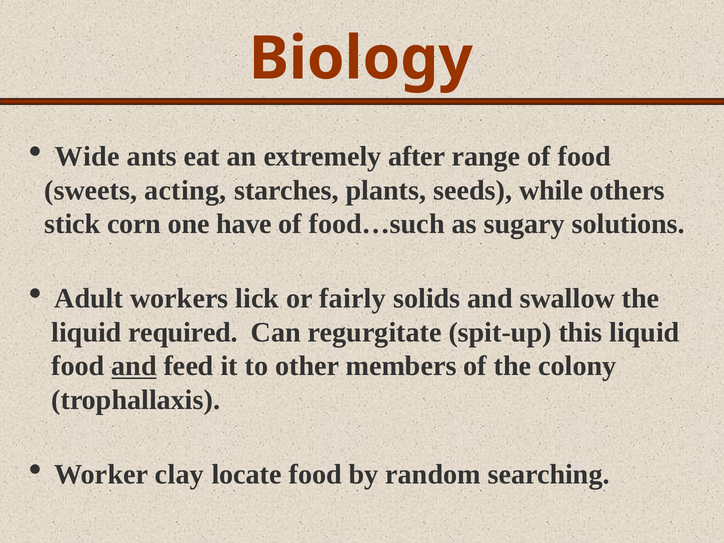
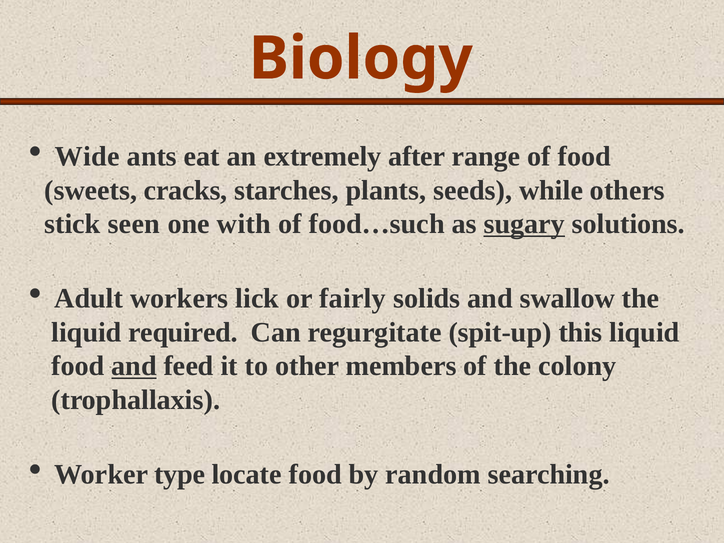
acting: acting -> cracks
corn: corn -> seen
have: have -> with
sugary underline: none -> present
clay: clay -> type
